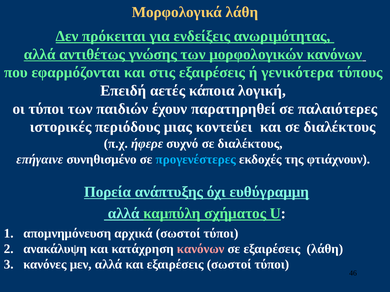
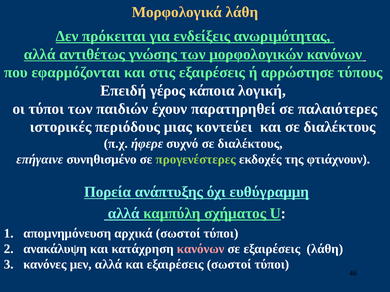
γενικότερα: γενικότερα -> αρρώστησε
αετές: αετές -> γέρος
προγενέστερες colour: light blue -> light green
